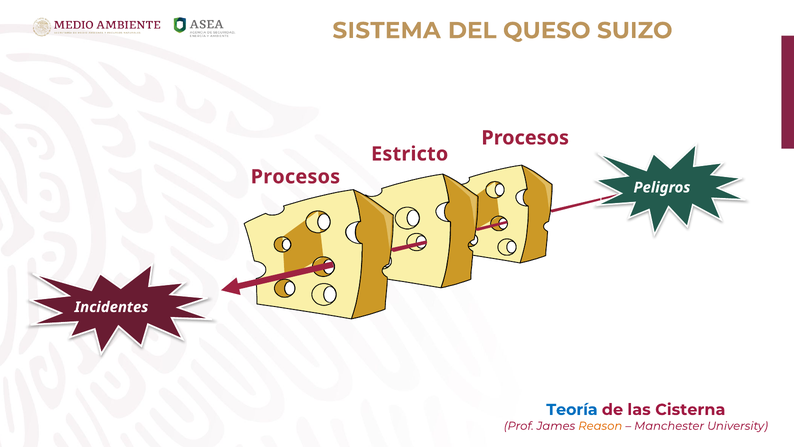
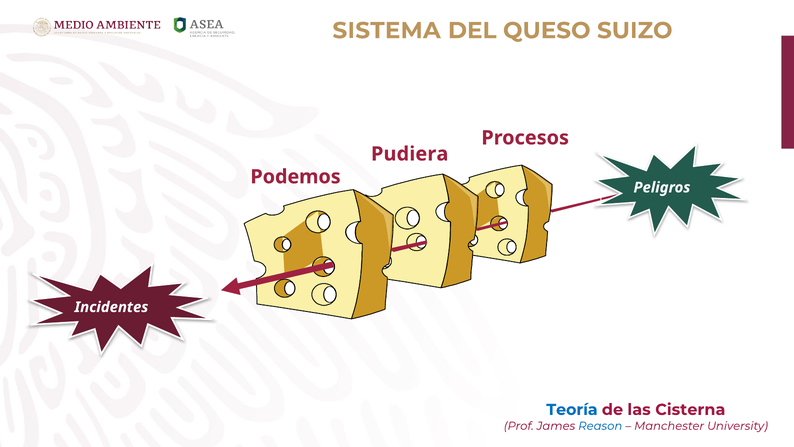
Estricto: Estricto -> Pudiera
Procesos at (295, 177): Procesos -> Podemos
Reason colour: orange -> blue
